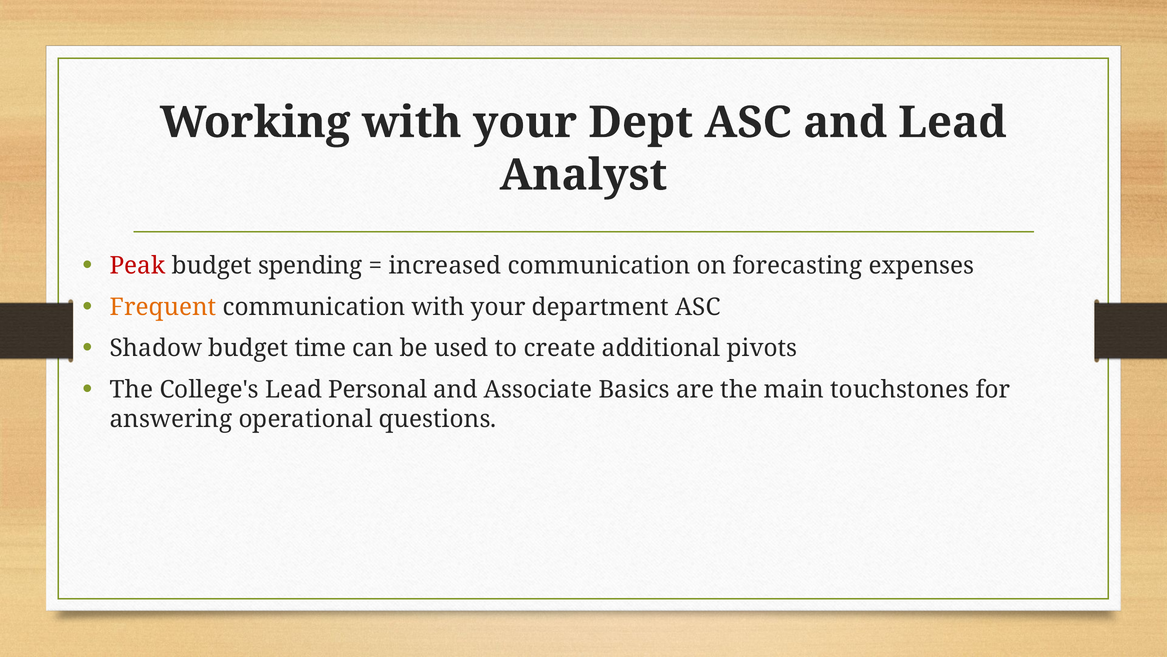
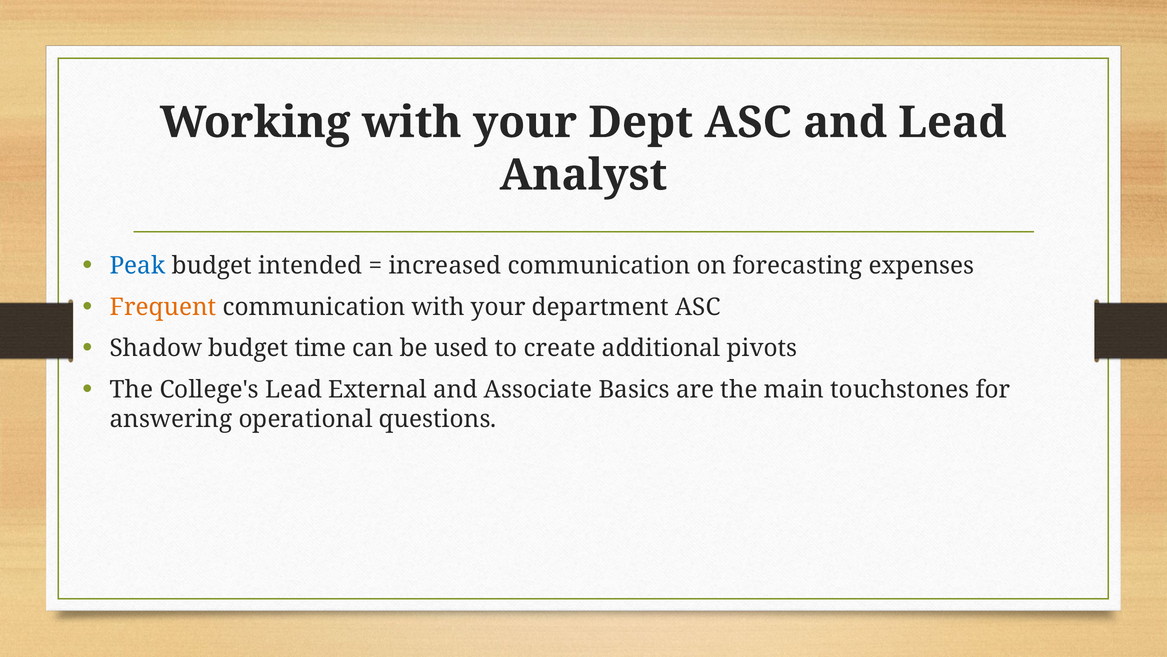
Peak colour: red -> blue
spending: spending -> intended
Personal: Personal -> External
